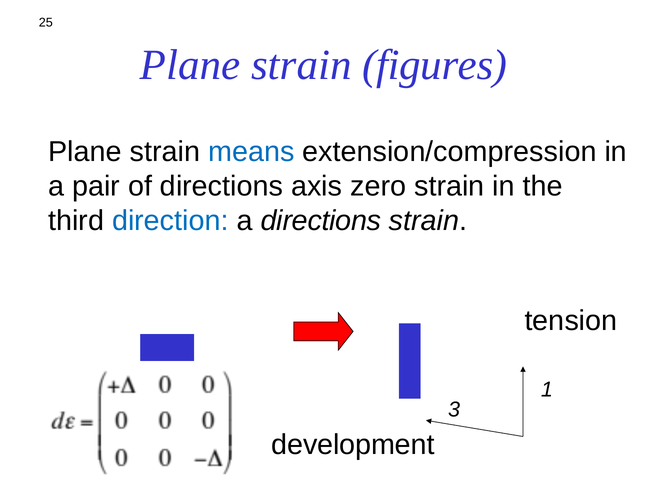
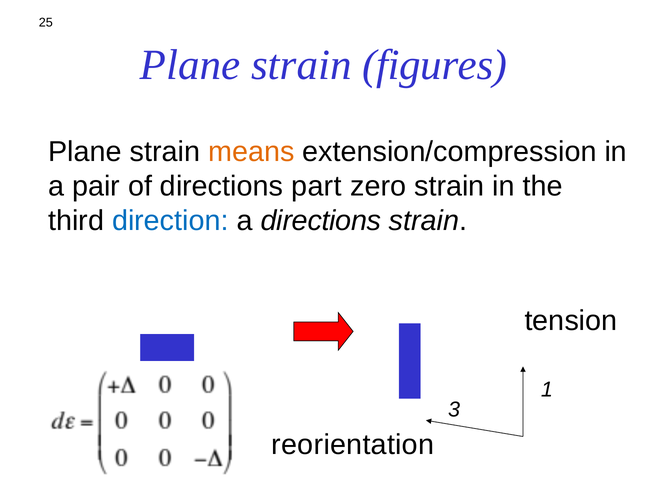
means colour: blue -> orange
axis: axis -> part
development: development -> reorientation
